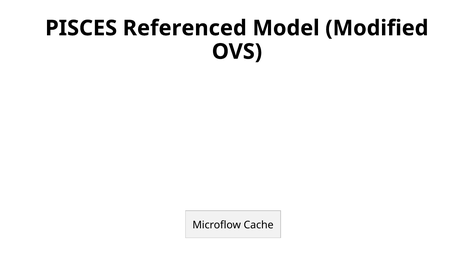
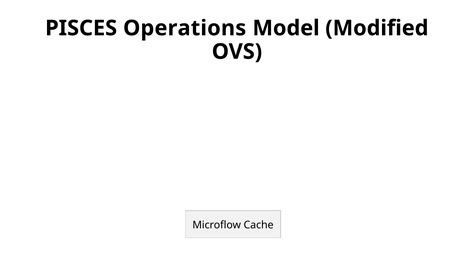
Referenced: Referenced -> Operations
